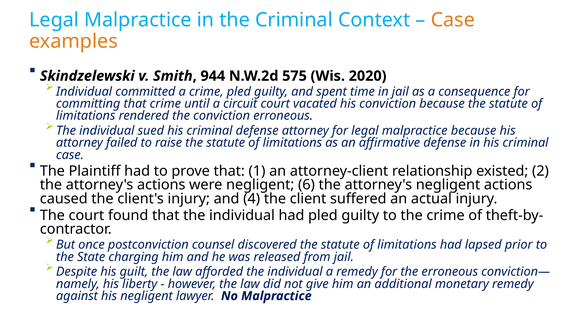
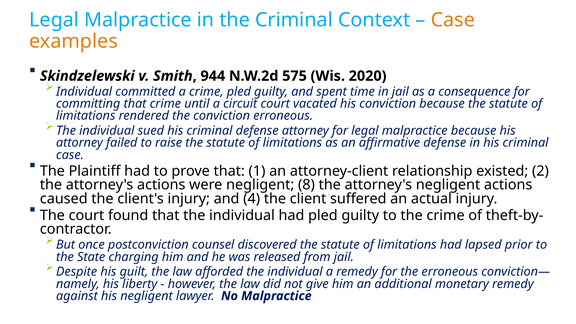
6: 6 -> 8
